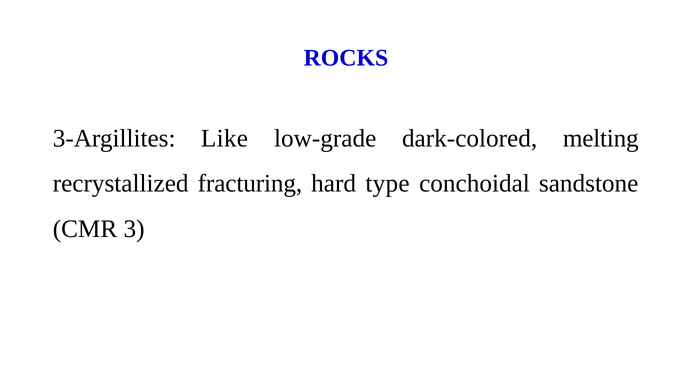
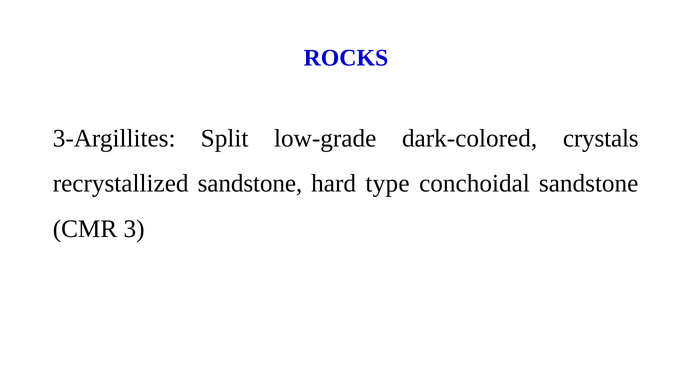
Like: Like -> Split
melting: melting -> crystals
recrystallized fracturing: fracturing -> sandstone
